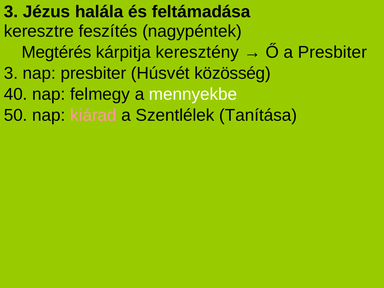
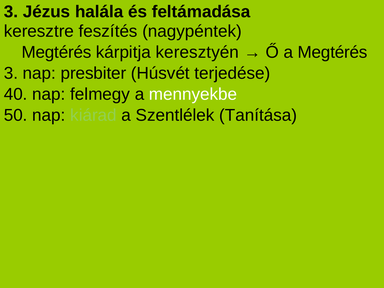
keresztény: keresztény -> keresztyén
a Presbiter: Presbiter -> Megtérés
közösség: közösség -> terjedése
kiárad colour: pink -> light green
